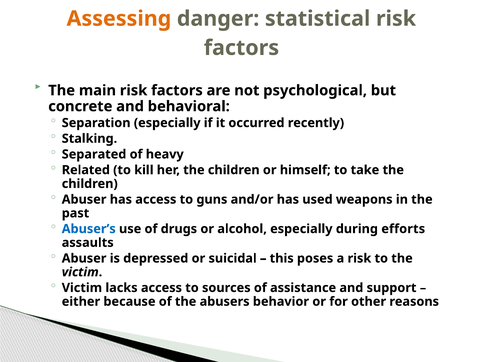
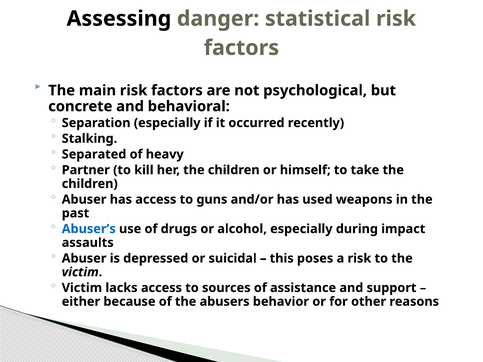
Assessing colour: orange -> black
Related: Related -> Partner
efforts: efforts -> impact
